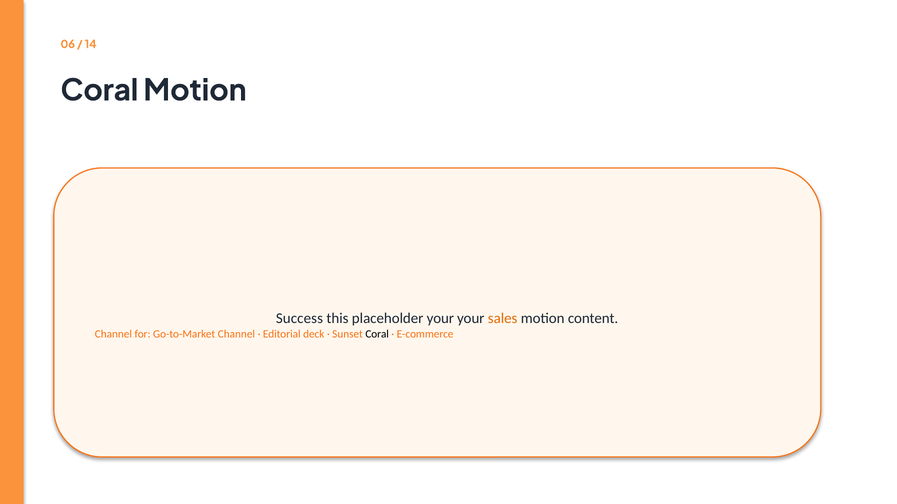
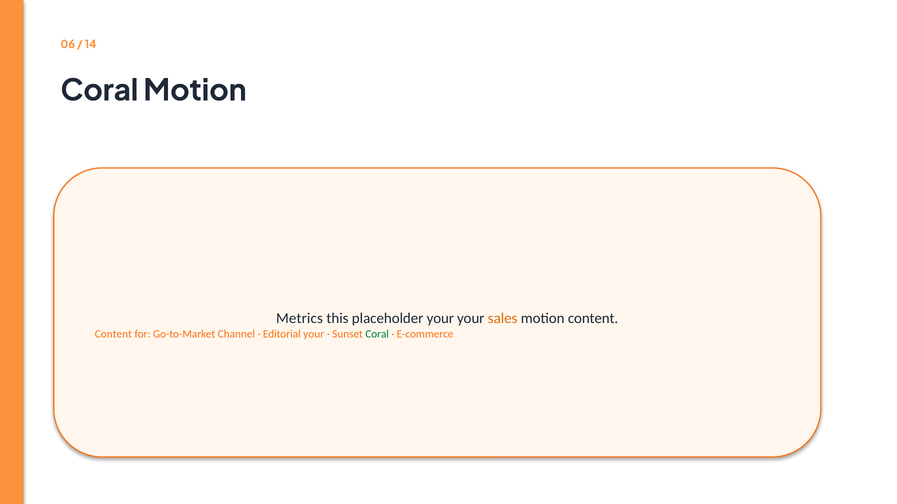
Success: Success -> Metrics
Channel at (113, 334): Channel -> Content
Editorial deck: deck -> your
Coral at (377, 334) colour: black -> green
